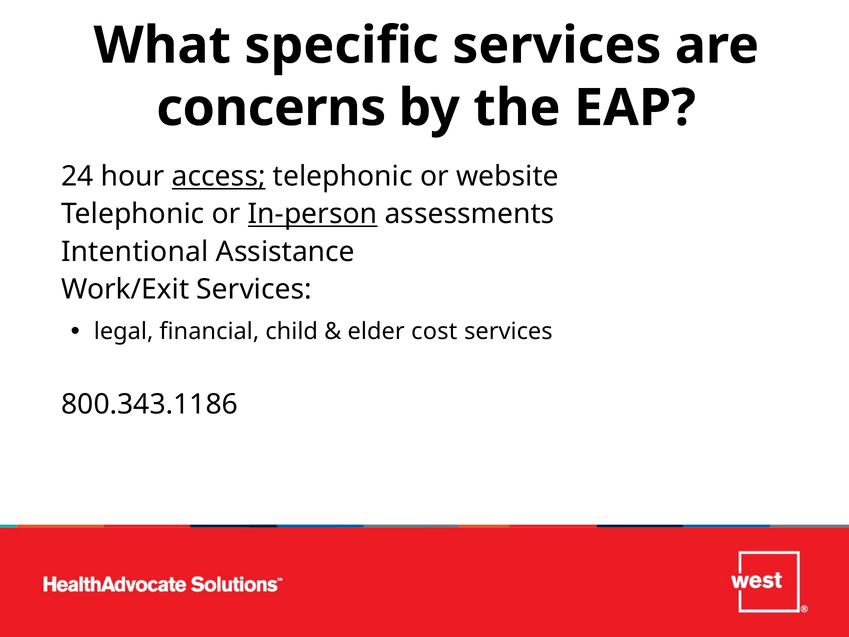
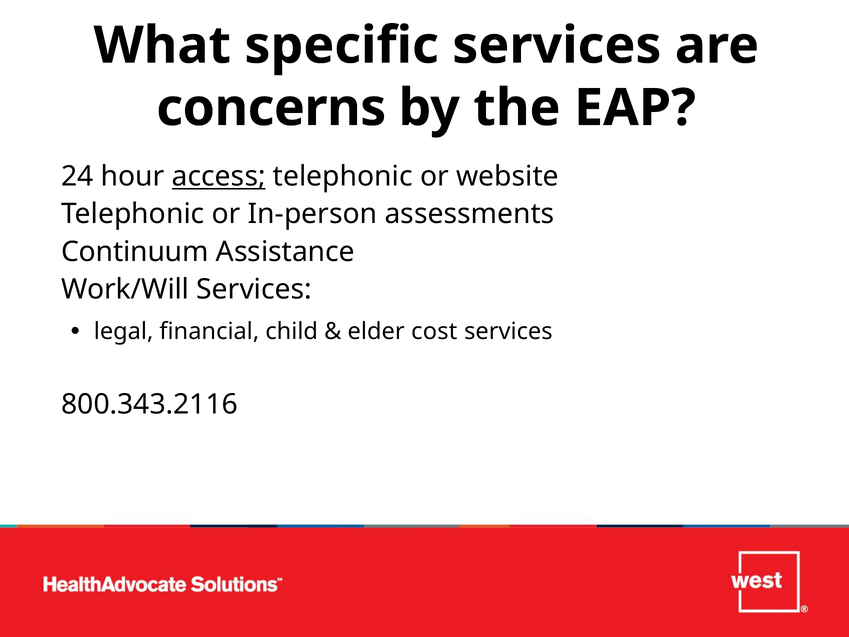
In-person underline: present -> none
Intentional: Intentional -> Continuum
Work/Exit: Work/Exit -> Work/Will
800.343.1186: 800.343.1186 -> 800.343.2116
